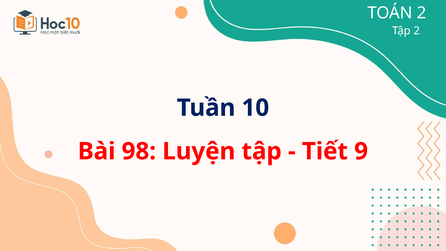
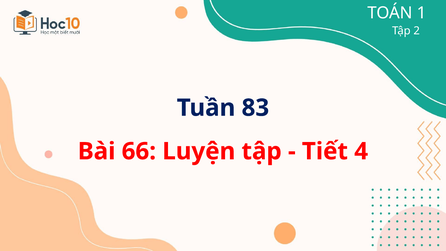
TOÁN 2: 2 -> 1
10: 10 -> 83
98: 98 -> 66
9: 9 -> 4
